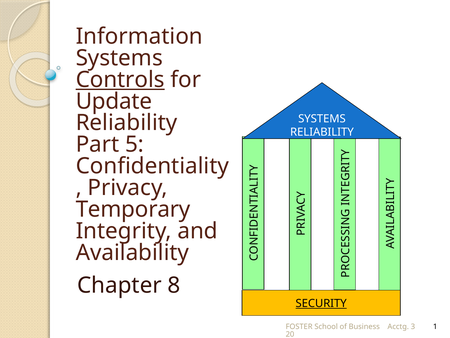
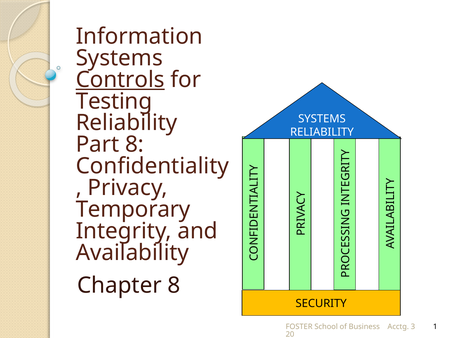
Update: Update -> Testing
Part 5: 5 -> 8
SECURITY underline: present -> none
